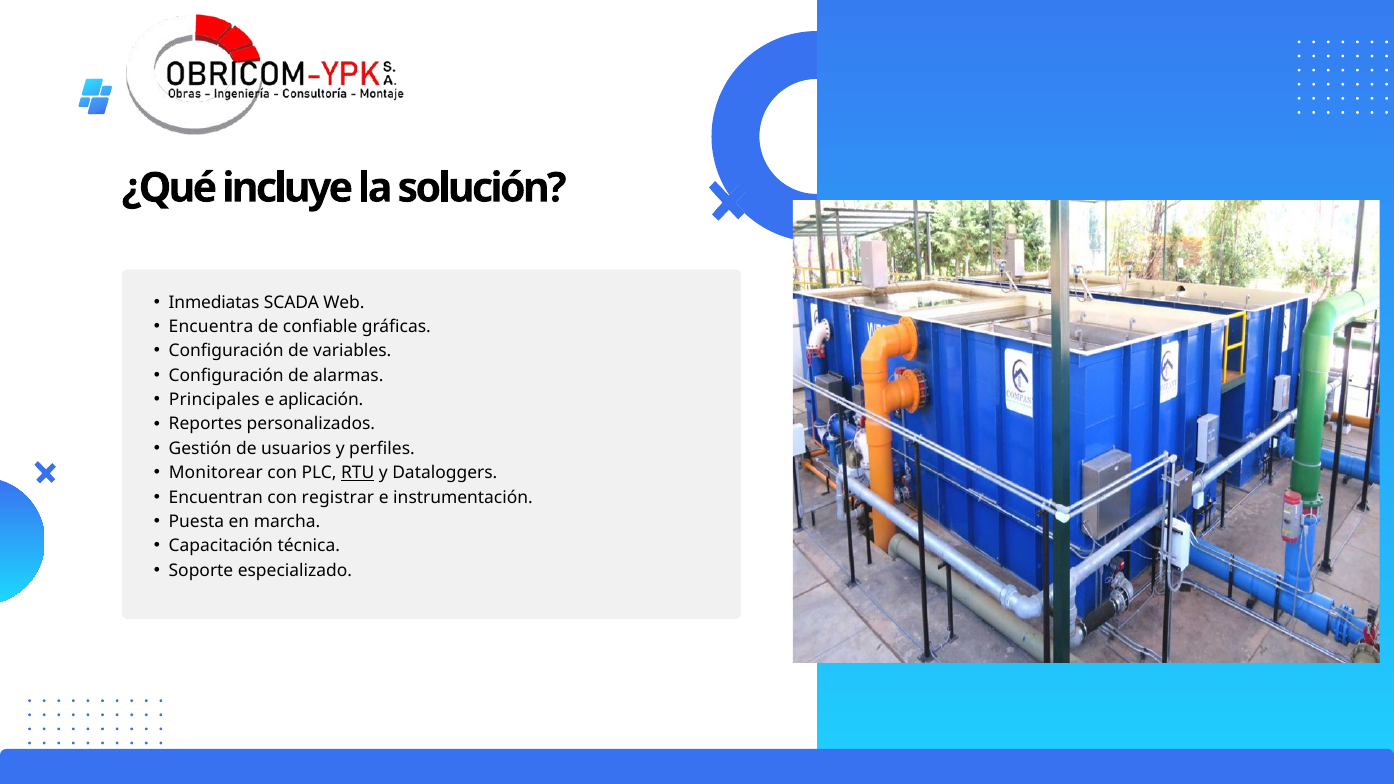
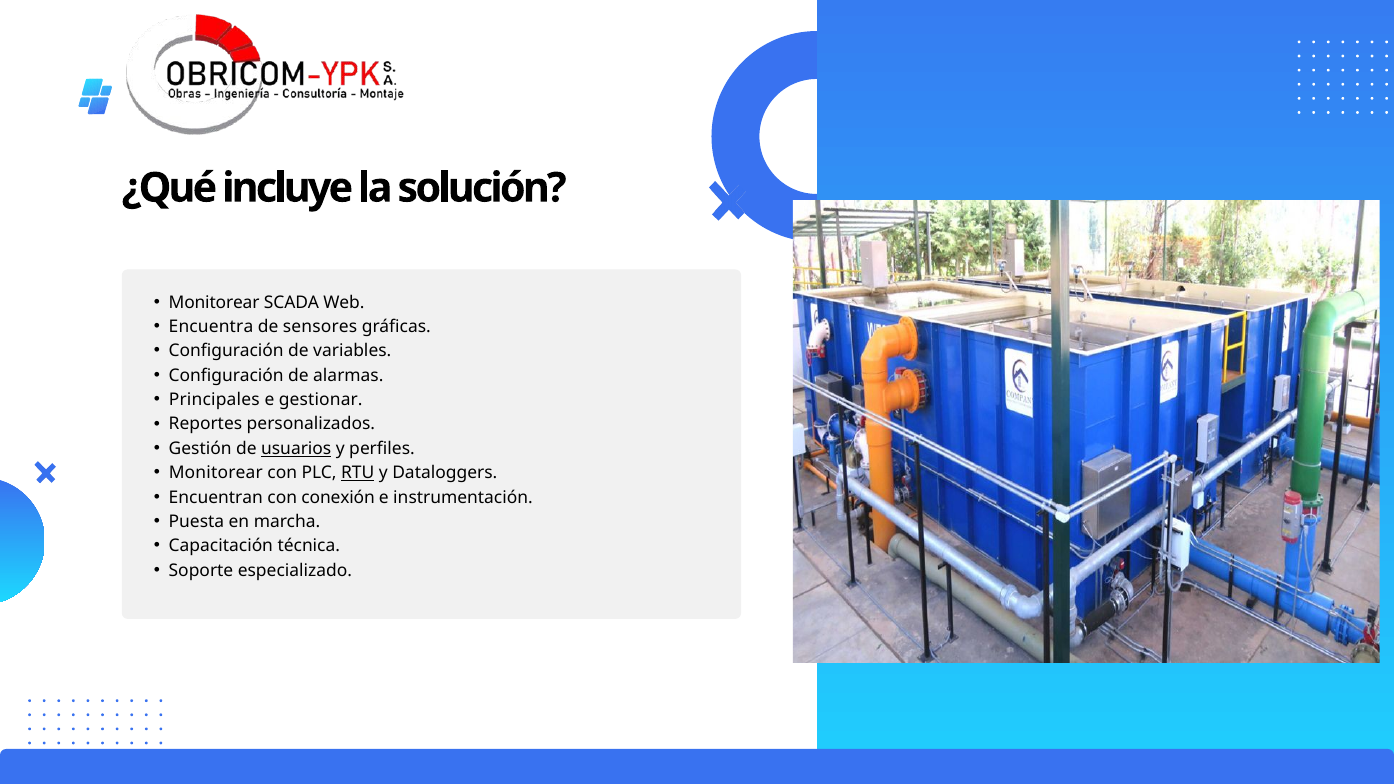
Inmediatas at (214, 302): Inmediatas -> Monitorear
confiable: confiable -> sensores
aplicación: aplicación -> gestionar
usuarios underline: none -> present
registrar: registrar -> conexión
